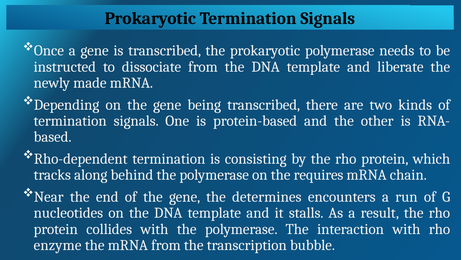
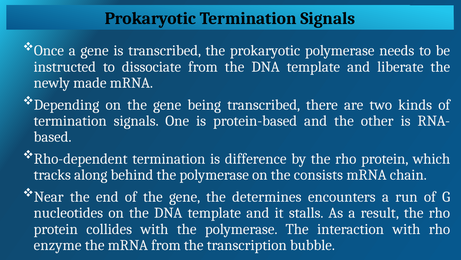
consisting: consisting -> difference
requires: requires -> consists
